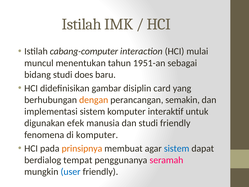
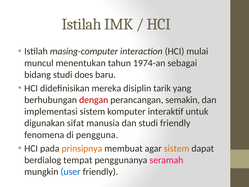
cabang-computer: cabang-computer -> masing-computer
1951-an: 1951-an -> 1974-an
gambar: gambar -> mereka
card: card -> tarik
dengan colour: orange -> red
efek: efek -> sifat
di komputer: komputer -> pengguna
sistem at (177, 148) colour: blue -> orange
